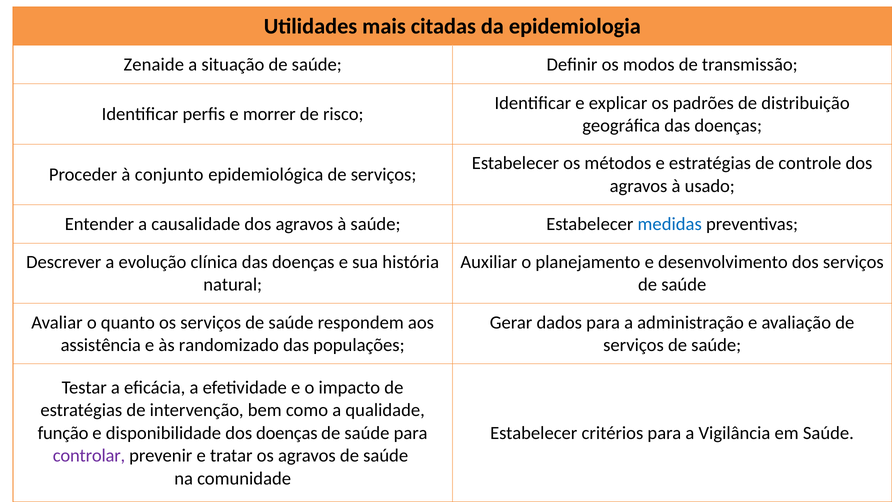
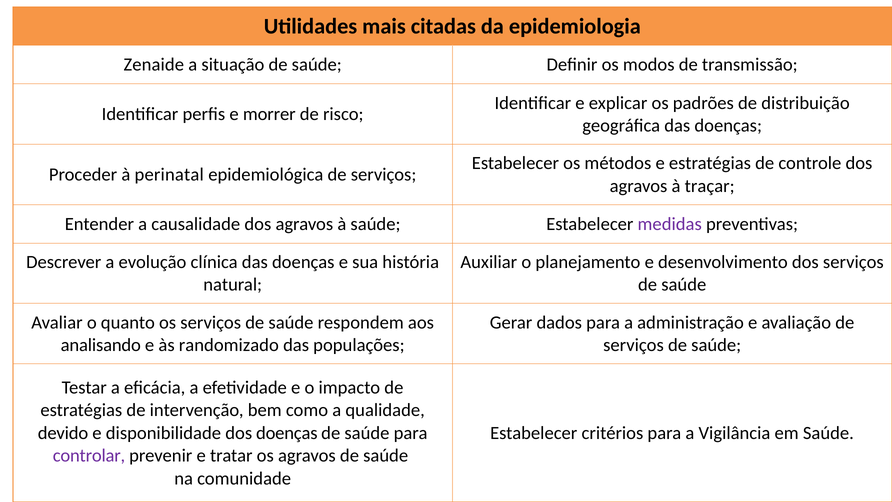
conjunto: conjunto -> perinatal
usado: usado -> traçar
medidas colour: blue -> purple
assistência: assistência -> analisando
função: função -> devido
